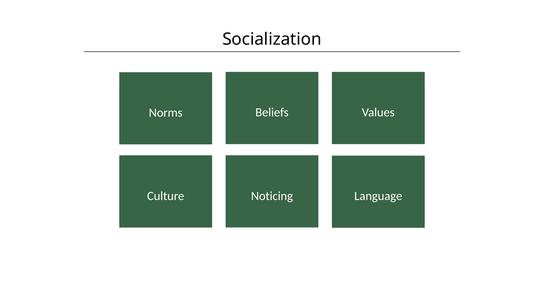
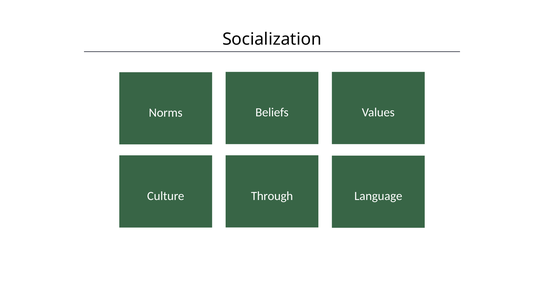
Noticing: Noticing -> Through
